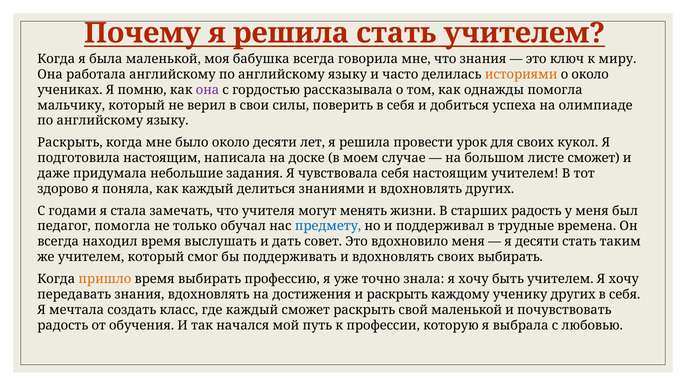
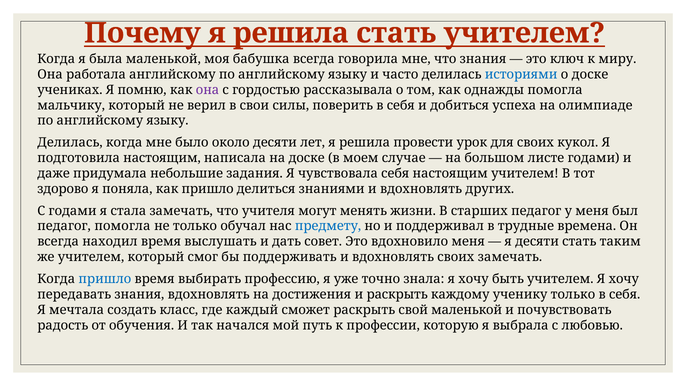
историями colour: orange -> blue
о около: около -> доске
Раскрыть at (70, 143): Раскрыть -> Делилась
листе сможет: сможет -> годами
как каждый: каждый -> пришло
старших радость: радость -> педагог
своих выбирать: выбирать -> замечать
пришло at (105, 279) colour: orange -> blue
ученику других: других -> только
